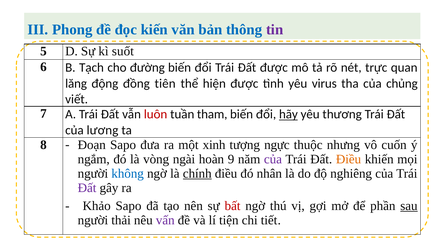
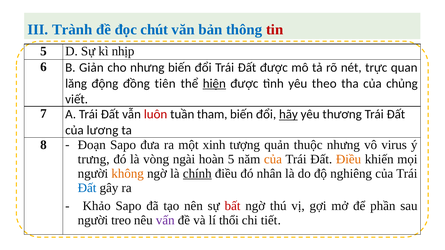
Phong: Phong -> Trành
kiến: kiến -> chút
tin colour: purple -> red
suốt: suốt -> nhịp
Tạch: Tạch -> Giản
cho đường: đường -> nhưng
hiện underline: none -> present
virus: virus -> theo
ngực: ngực -> quản
cuốn: cuốn -> virus
ngắm: ngắm -> trưng
hoàn 9: 9 -> 5
của at (273, 159) colour: purple -> orange
không colour: blue -> orange
Đất at (87, 188) colour: purple -> blue
sau underline: present -> none
thải: thải -> treo
tiện: tiện -> thổi
